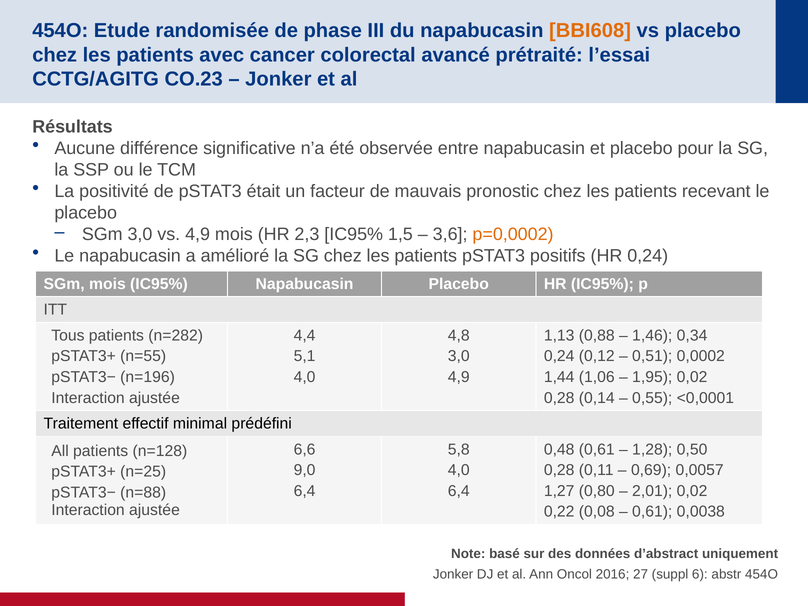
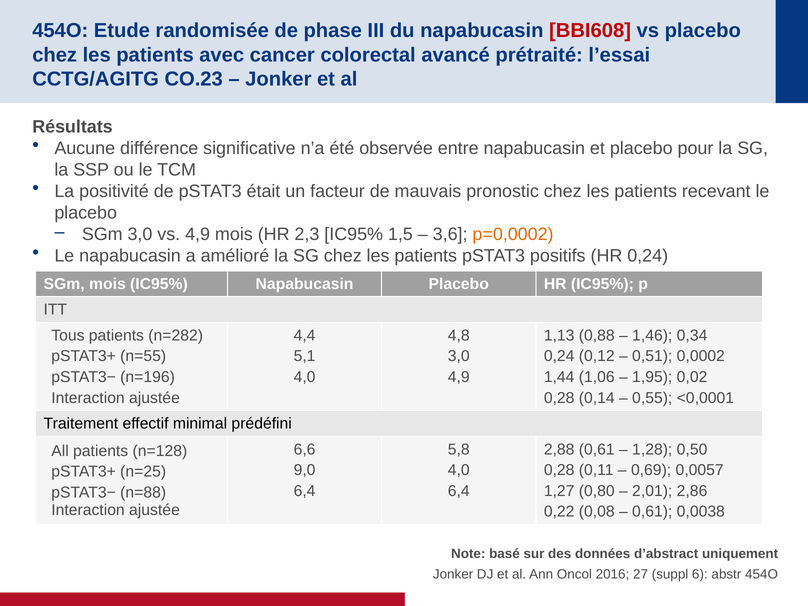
BBI608 colour: orange -> red
0,48: 0,48 -> 2,88
2,01 0,02: 0,02 -> 2,86
